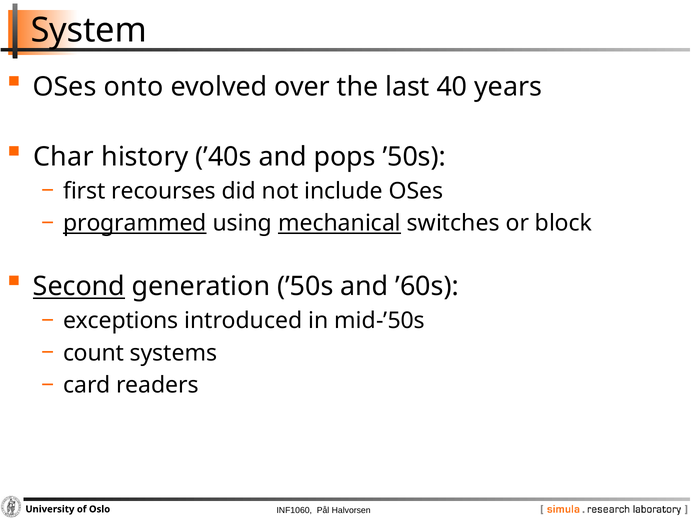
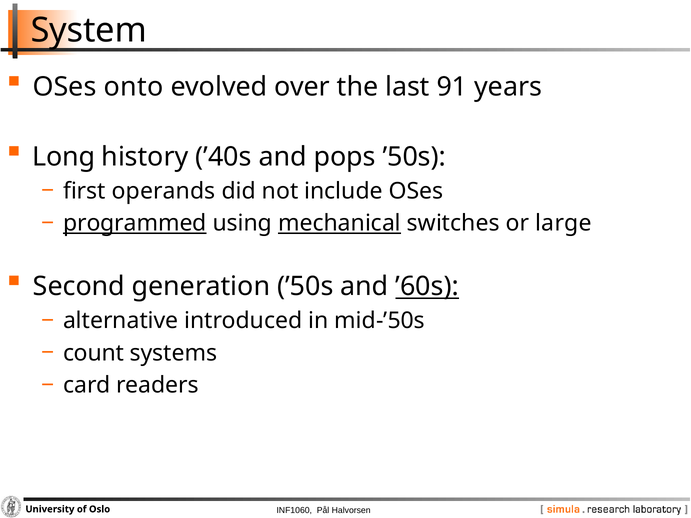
40: 40 -> 91
Char: Char -> Long
recourses: recourses -> operands
block: block -> large
Second underline: present -> none
’60s underline: none -> present
exceptions: exceptions -> alternative
